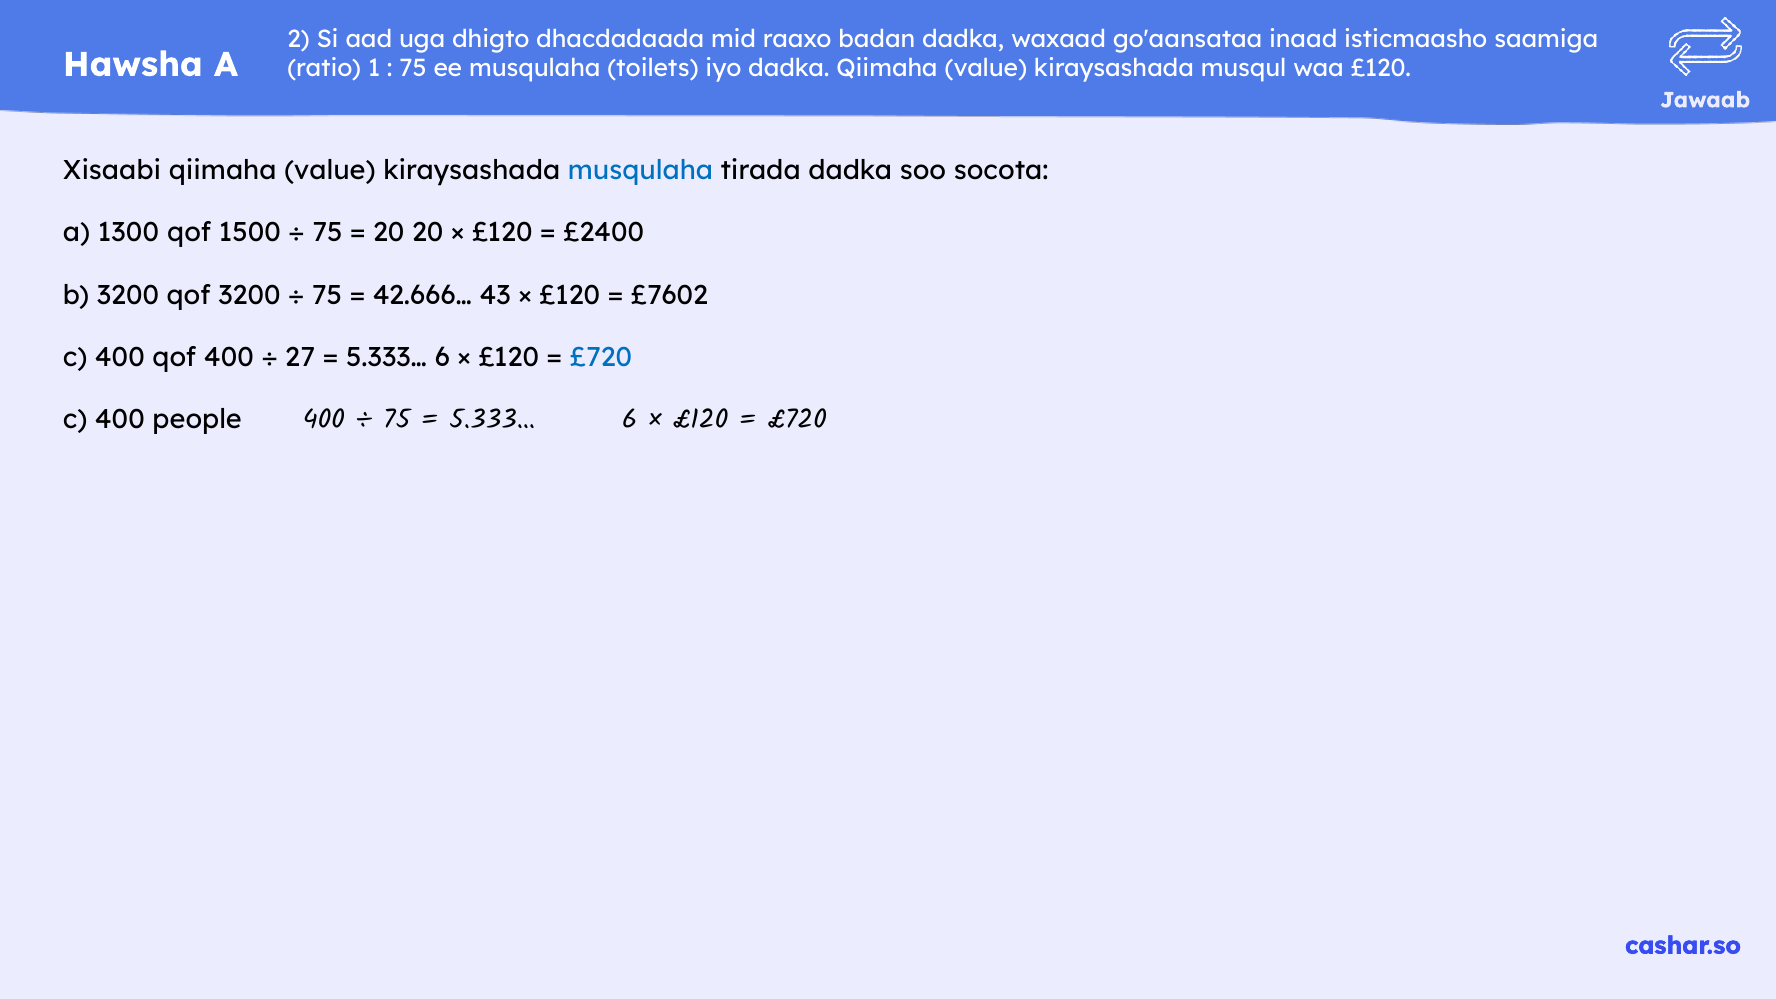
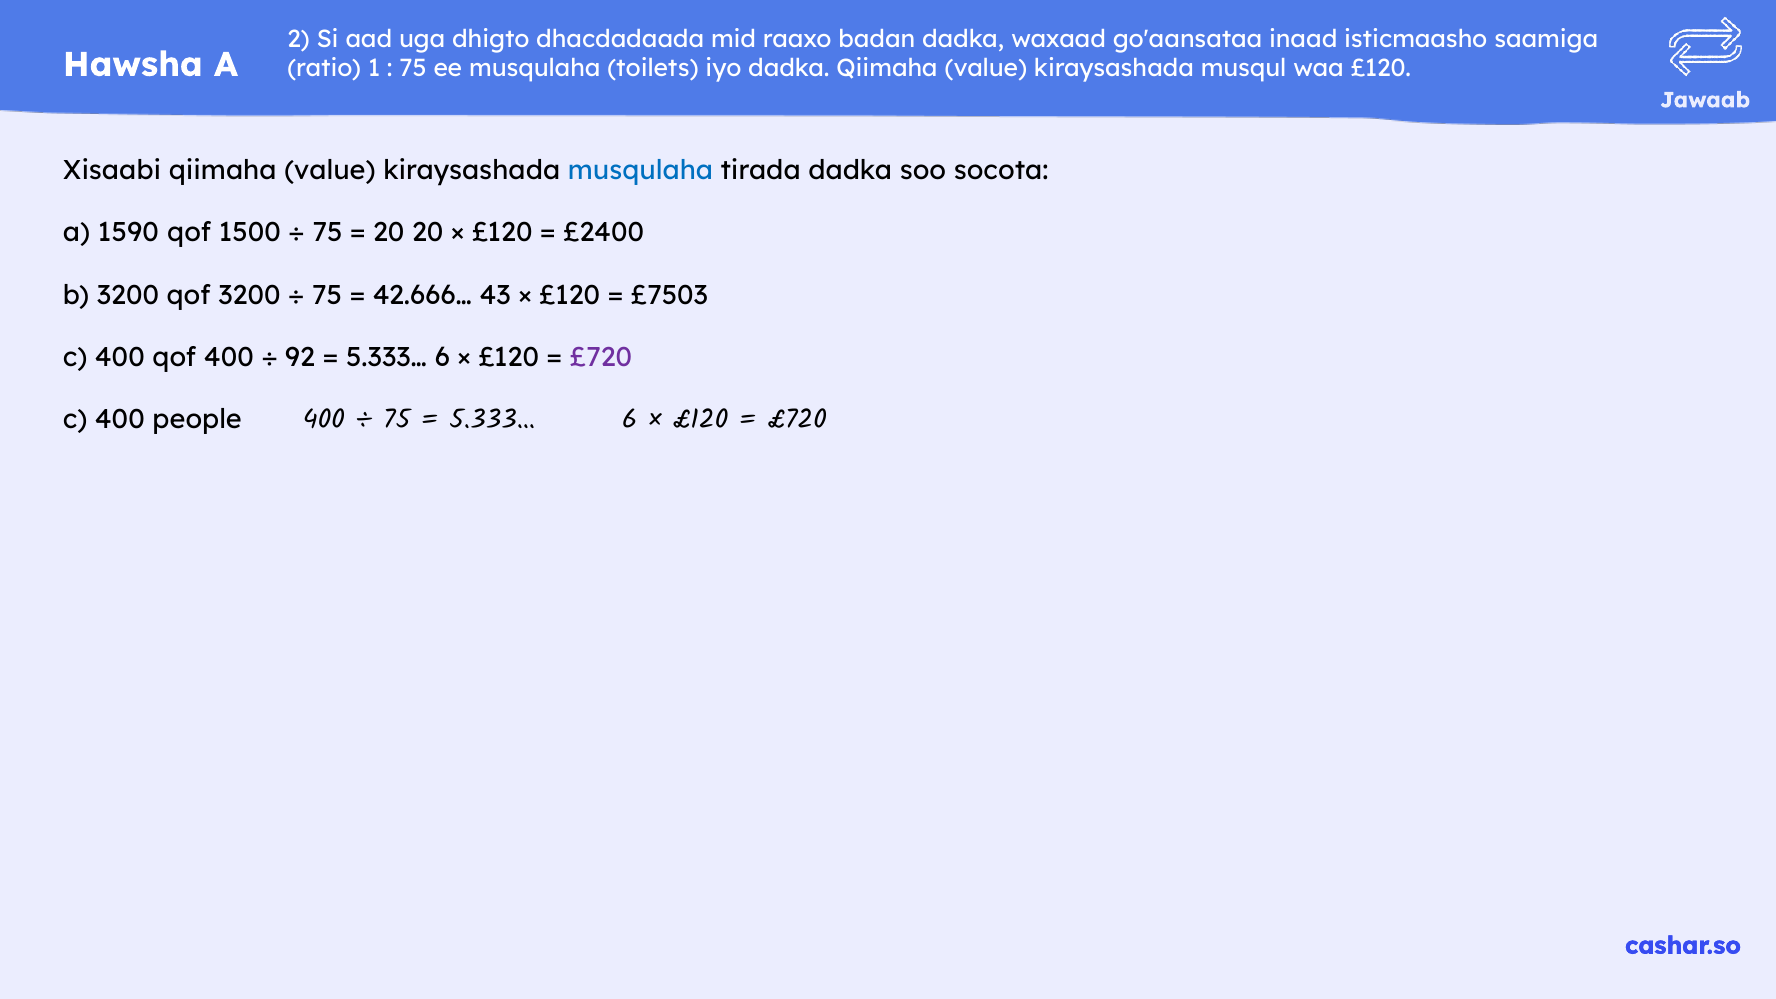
1300: 1300 -> 1590
£7602: £7602 -> £7503
27: 27 -> 92
£720 at (601, 357) colour: blue -> purple
